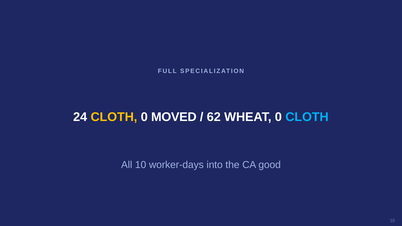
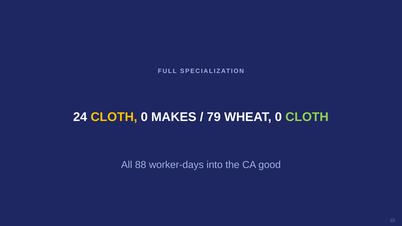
MOVED: MOVED -> MAKES
62: 62 -> 79
CLOTH at (307, 117) colour: light blue -> light green
All 10: 10 -> 88
